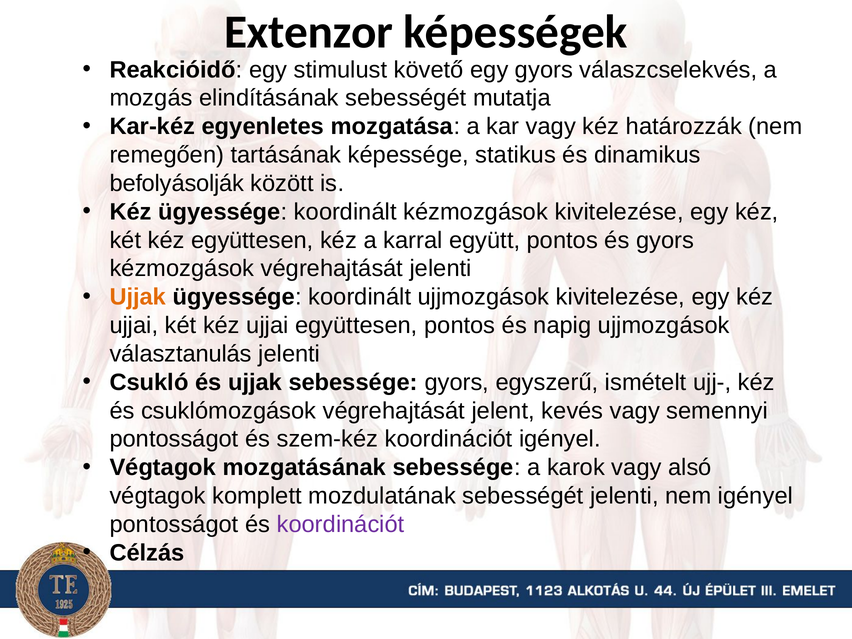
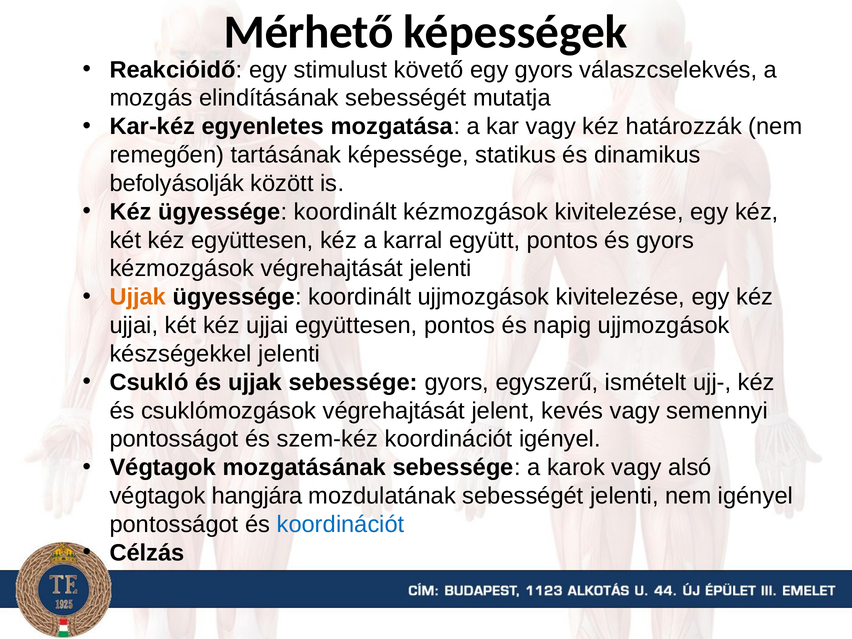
Extenzor: Extenzor -> Mérhető
választanulás: választanulás -> készségekkel
komplett: komplett -> hangjára
koordinációt at (341, 524) colour: purple -> blue
